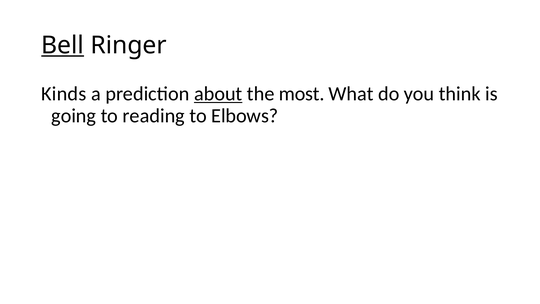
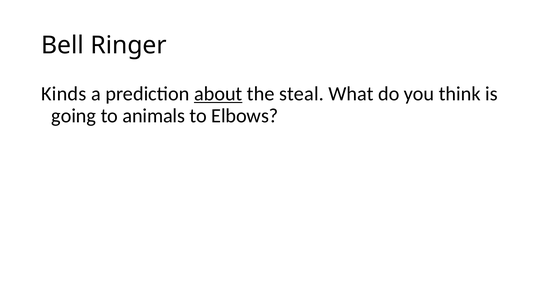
Bell underline: present -> none
most: most -> steal
reading: reading -> animals
